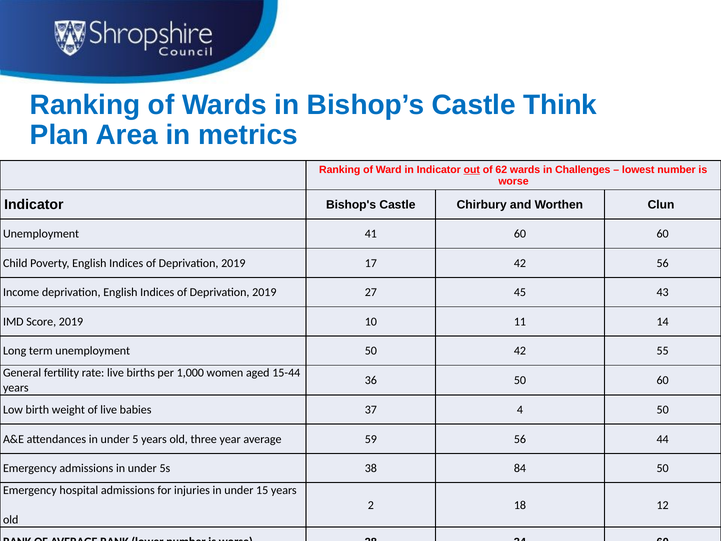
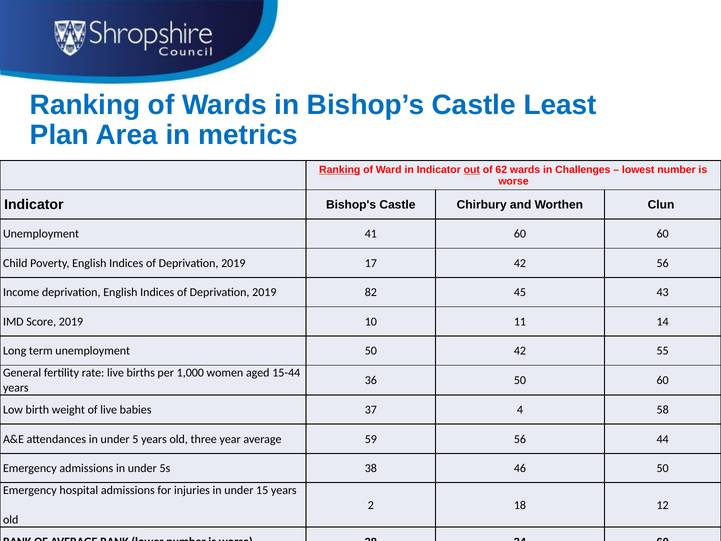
Think: Think -> Least
Ranking at (340, 170) underline: none -> present
27: 27 -> 82
4 50: 50 -> 58
84: 84 -> 46
